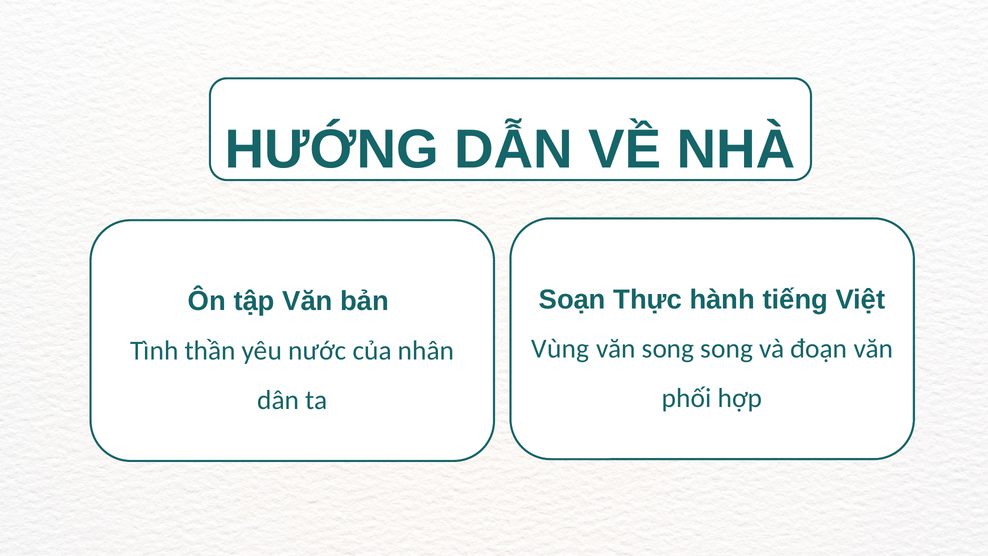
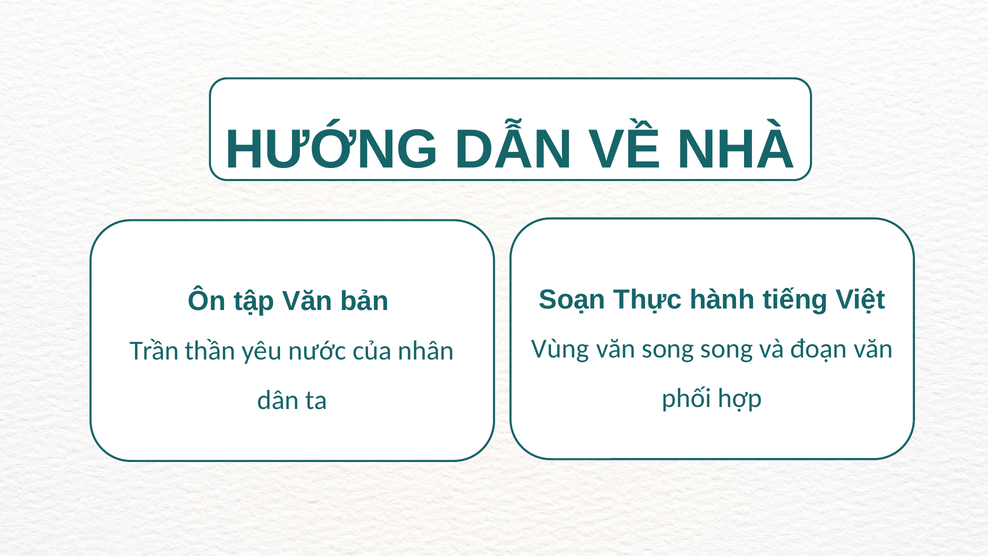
Tình: Tình -> Trần
